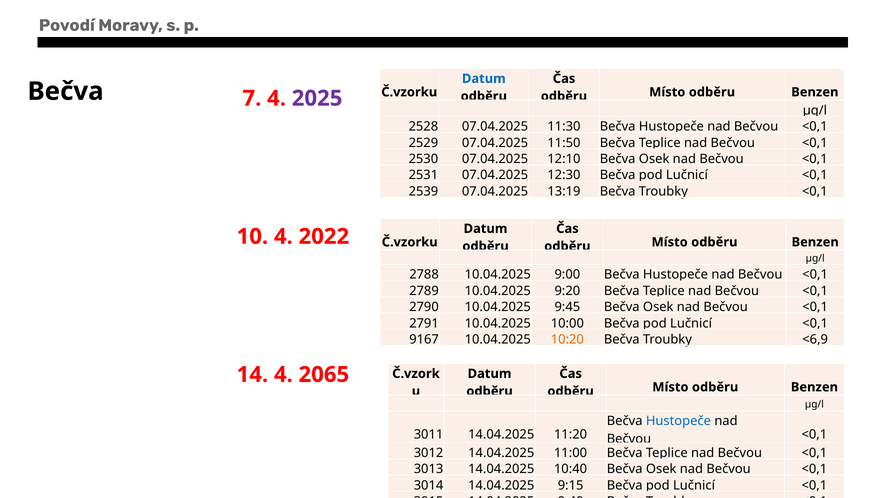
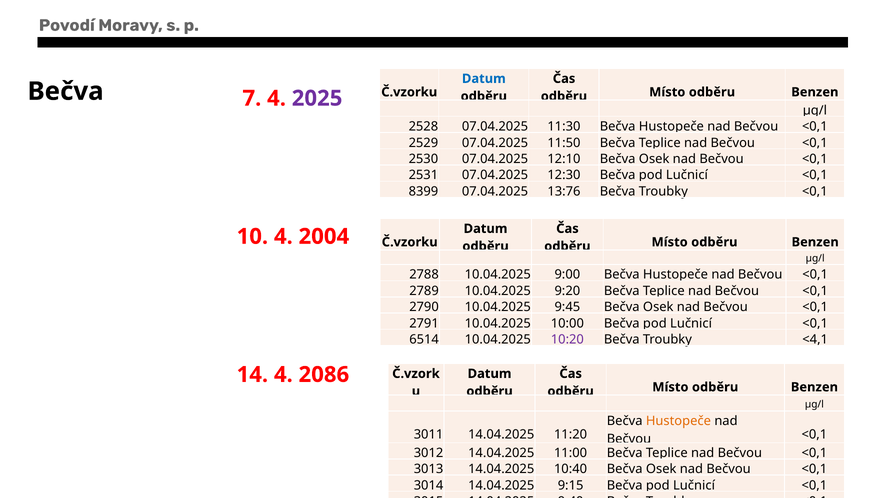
2539: 2539 -> 8399
13:19: 13:19 -> 13:76
2022: 2022 -> 2004
9167: 9167 -> 6514
10:20 colour: orange -> purple
<6,9: <6,9 -> <4,1
2065: 2065 -> 2086
Hustopeče at (678, 421) colour: blue -> orange
